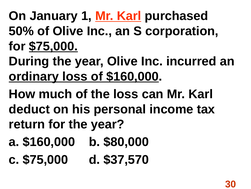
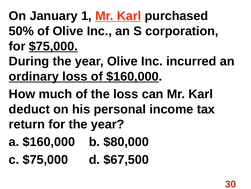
$37,570: $37,570 -> $67,500
